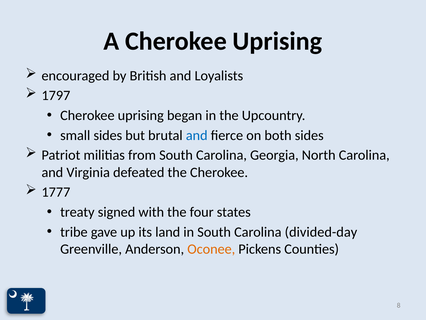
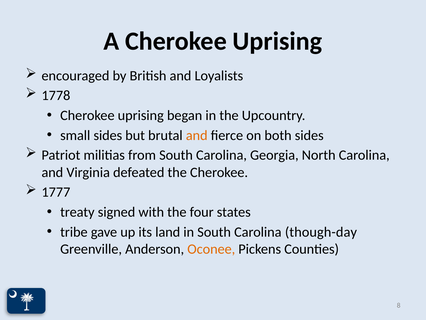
1797: 1797 -> 1778
and at (197, 135) colour: blue -> orange
divided-day: divided-day -> though-day
